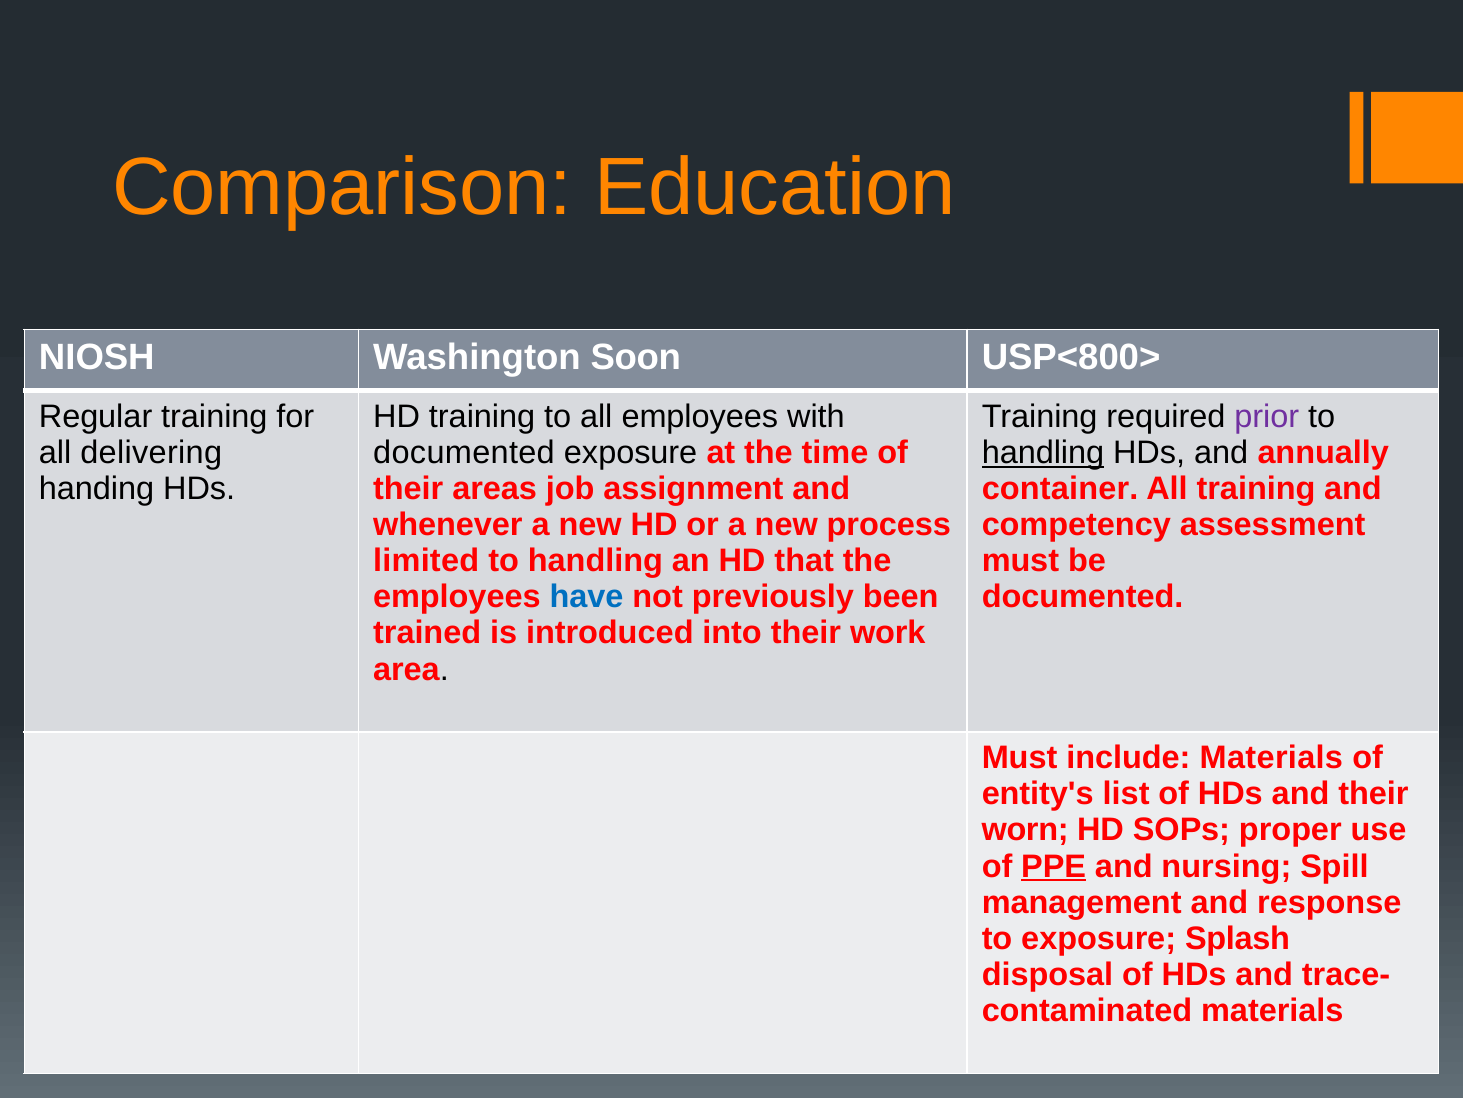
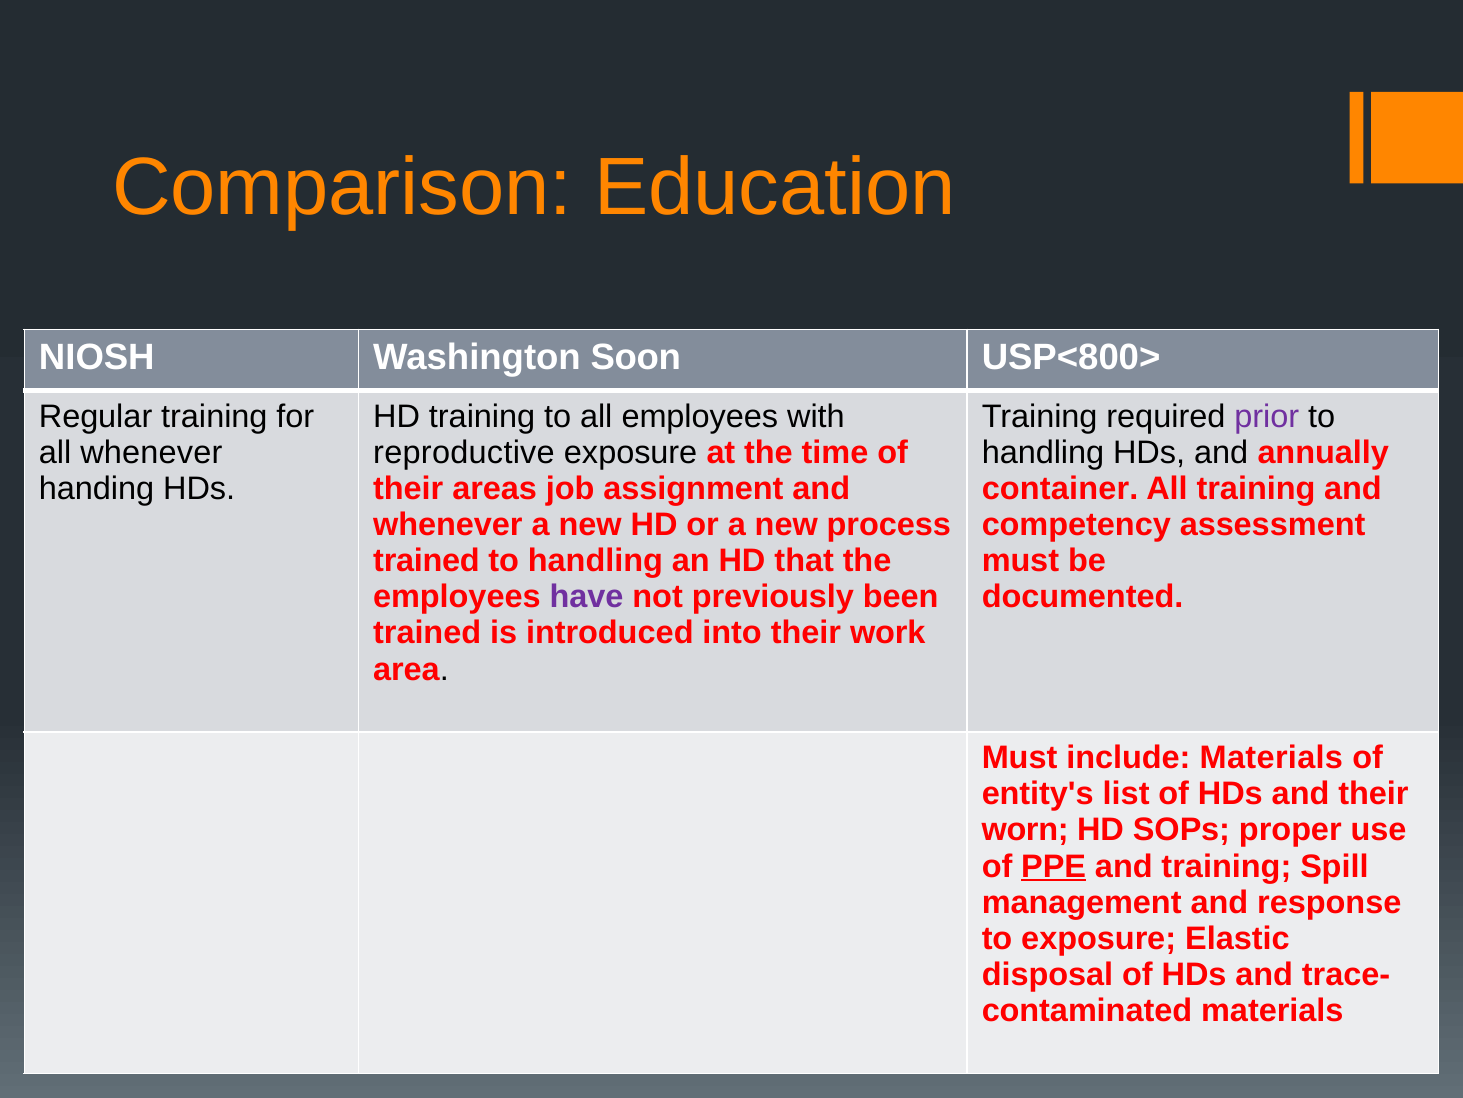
all delivering: delivering -> whenever
documented at (464, 452): documented -> reproductive
handling at (1043, 452) underline: present -> none
limited at (426, 561): limited -> trained
have colour: blue -> purple
and nursing: nursing -> training
Splash: Splash -> Elastic
